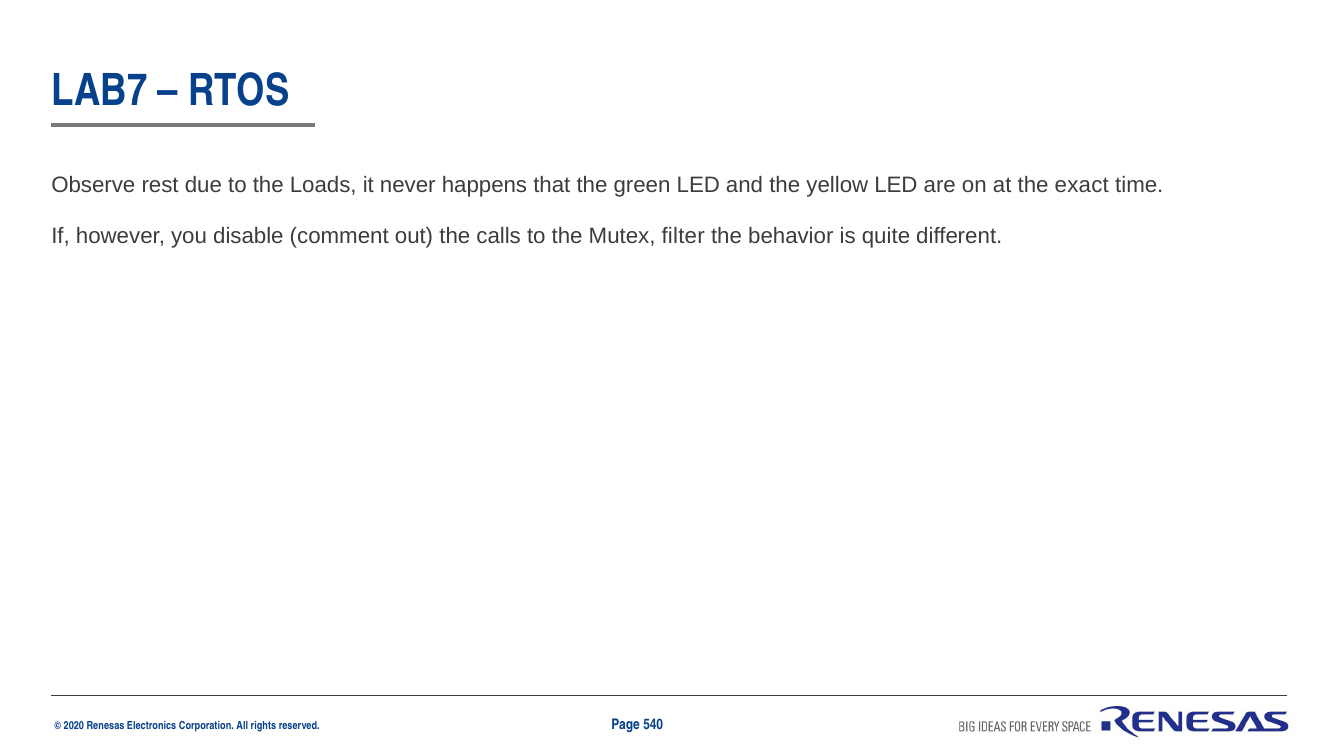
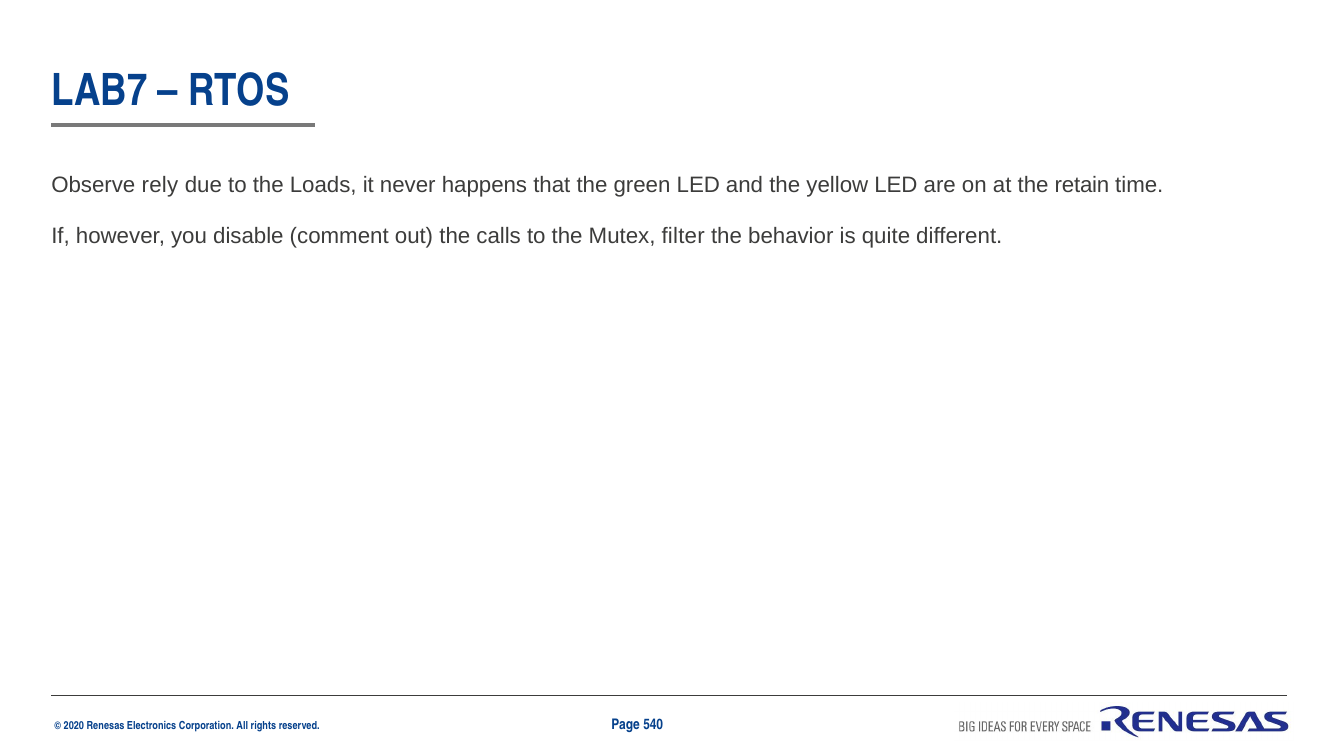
rest: rest -> rely
exact: exact -> retain
